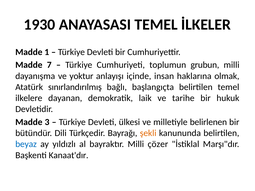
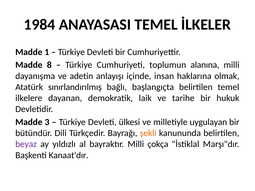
1930: 1930 -> 1984
7: 7 -> 8
grubun: grubun -> alanına
yoktur: yoktur -> adetin
belirlenen: belirlenen -> uygulayan
beyaz colour: blue -> purple
çözer: çözer -> çokça
